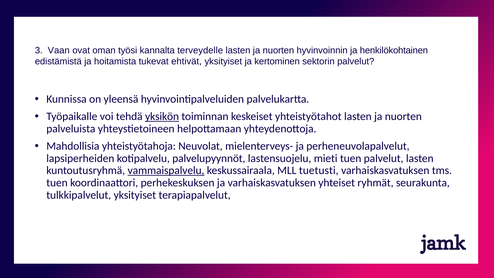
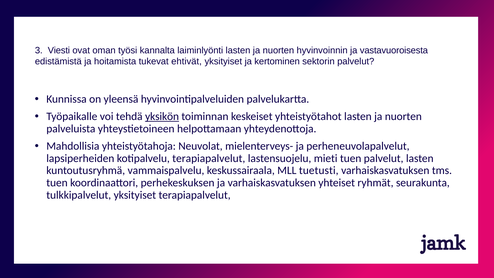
Vaan: Vaan -> Viesti
terveydelle: terveydelle -> laiminlyönti
henkilökohtainen: henkilökohtainen -> vastavuoroisesta
kotipalvelu palvelupyynnöt: palvelupyynnöt -> terapiapalvelut
vammaispalvelu underline: present -> none
